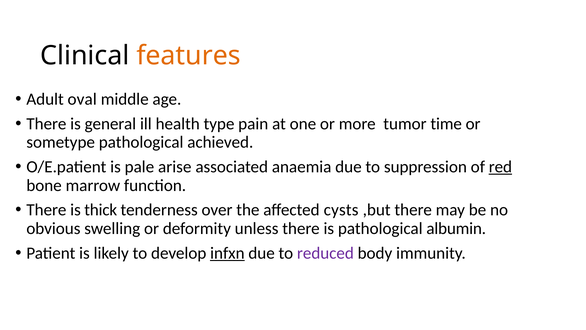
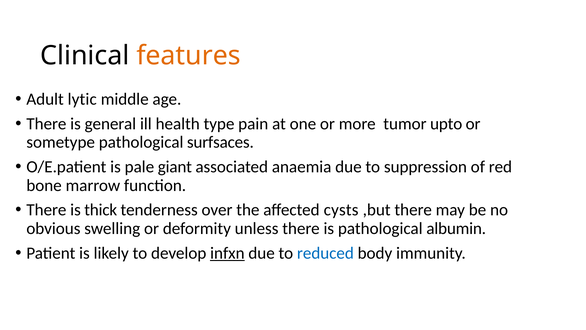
oval: oval -> lytic
time: time -> upto
achieved: achieved -> surfsaces
arise: arise -> giant
red underline: present -> none
reduced colour: purple -> blue
